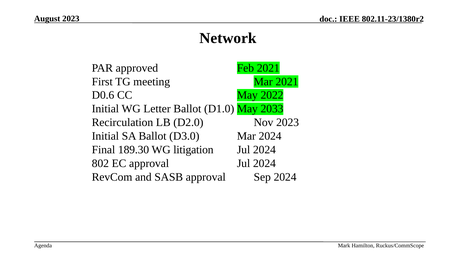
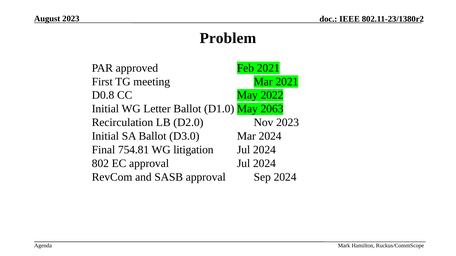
Network: Network -> Problem
D0.6: D0.6 -> D0.8
2033: 2033 -> 2063
189.30: 189.30 -> 754.81
